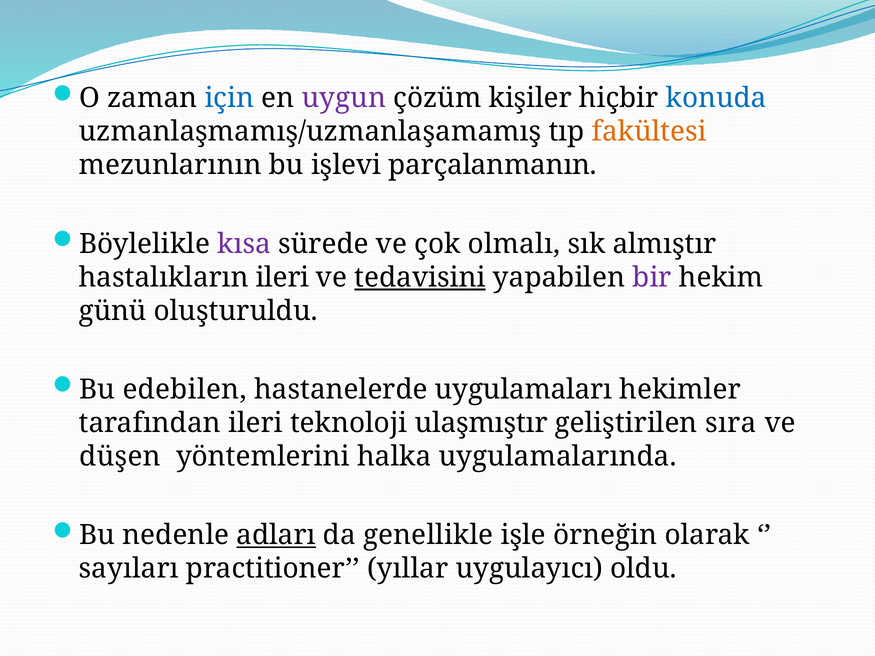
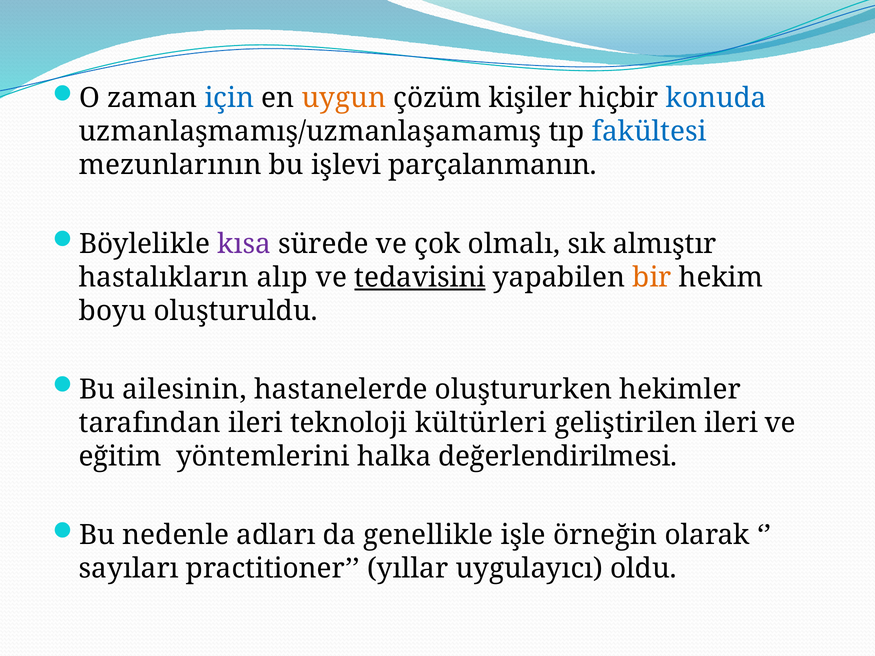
uygun colour: purple -> orange
fakültesi colour: orange -> blue
hastalıkların ileri: ileri -> alıp
bir colour: purple -> orange
günü: günü -> boyu
edebilen: edebilen -> ailesinin
uygulamaları: uygulamaları -> oluştururken
ulaşmıştır: ulaşmıştır -> kültürleri
geliştirilen sıra: sıra -> ileri
düşen: düşen -> eğitim
uygulamalarında: uygulamalarında -> değerlendirilmesi
adları underline: present -> none
